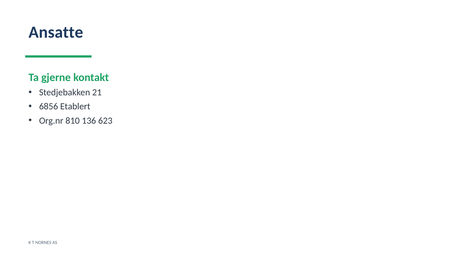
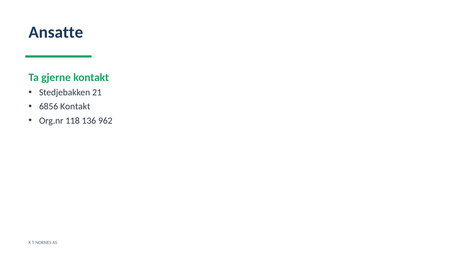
6856 Etablert: Etablert -> Kontakt
810: 810 -> 118
623: 623 -> 962
